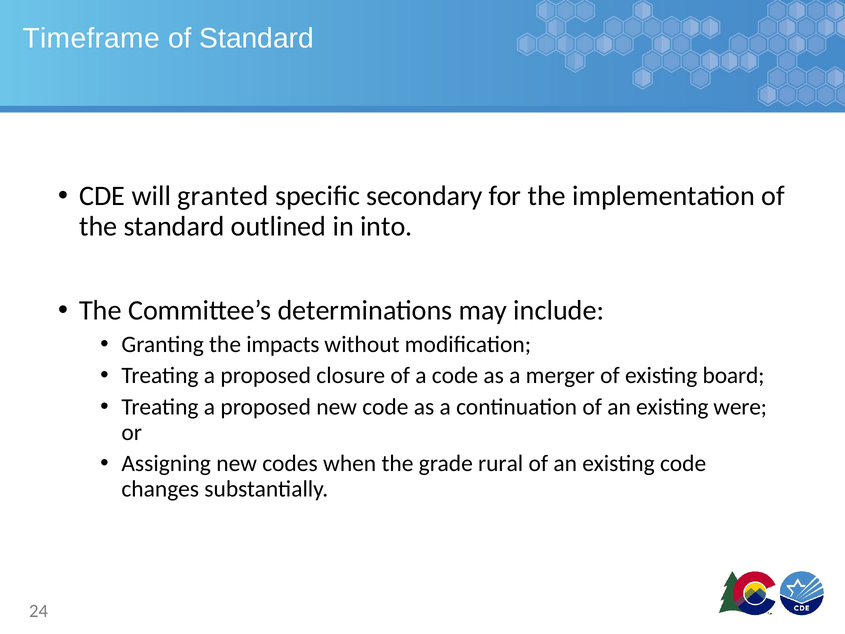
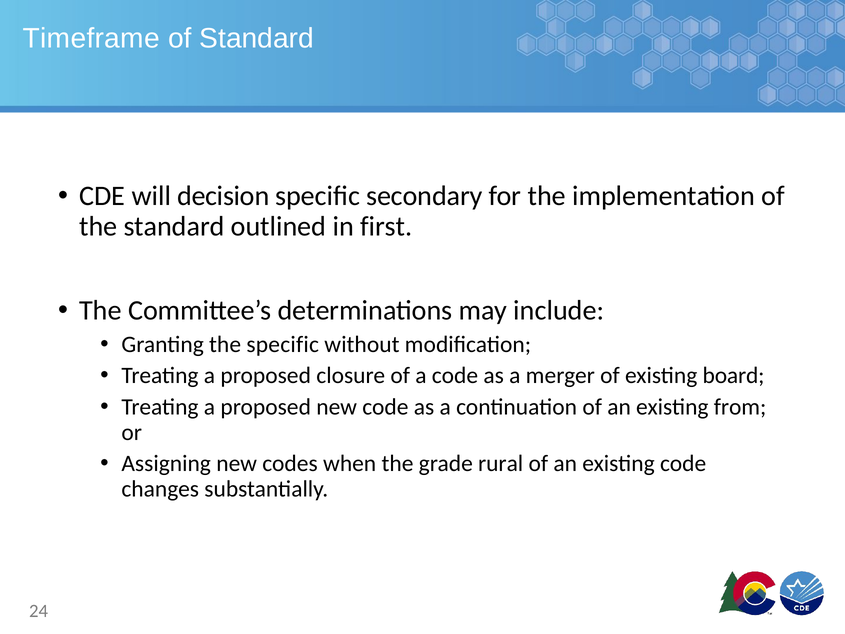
granted: granted -> decision
into: into -> first
the impacts: impacts -> specific
were: were -> from
